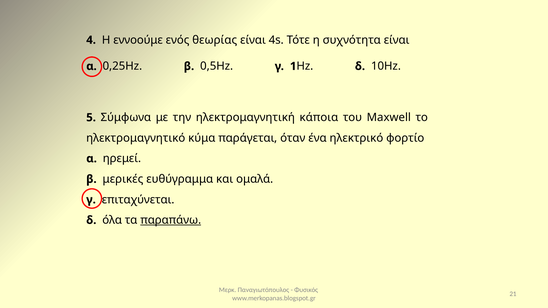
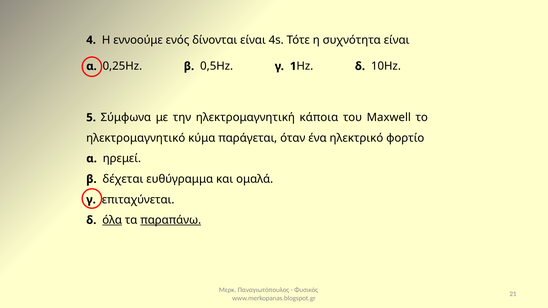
θεωρίας: θεωρίας -> δίνονται
μερικές: μερικές -> δέχεται
όλα underline: none -> present
